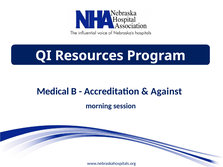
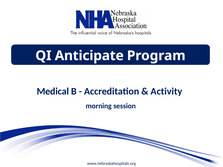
Resources: Resources -> Anticipate
Against: Against -> Activity
